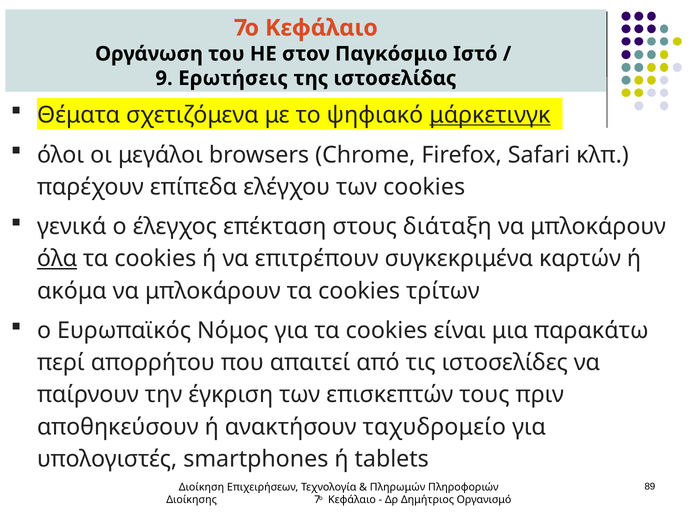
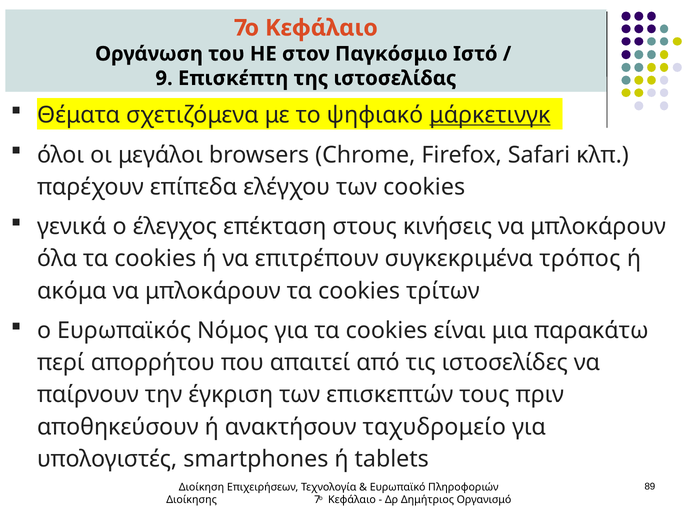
Ερωτήσεις: Ερωτήσεις -> Επισκέπτη
διάταξη: διάταξη -> κινήσεις
όλα underline: present -> none
καρτών: καρτών -> τρόπος
Πληρωμών: Πληρωμών -> Ευρωπαϊκό
